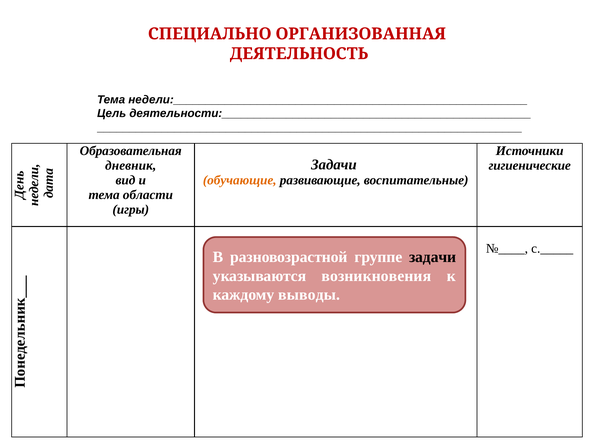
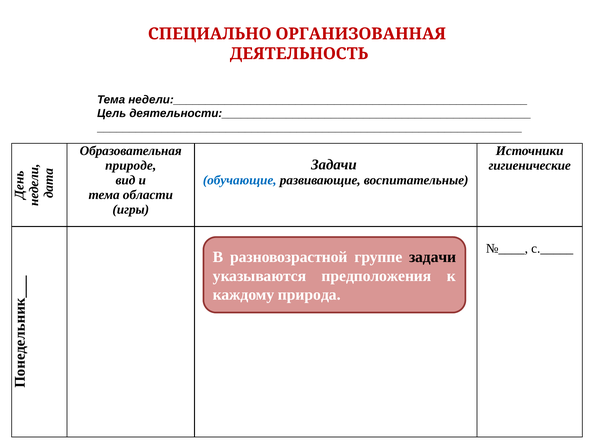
дневник: дневник -> природе
обучающие colour: orange -> blue
возникновения: возникновения -> предположения
выводы: выводы -> природа
